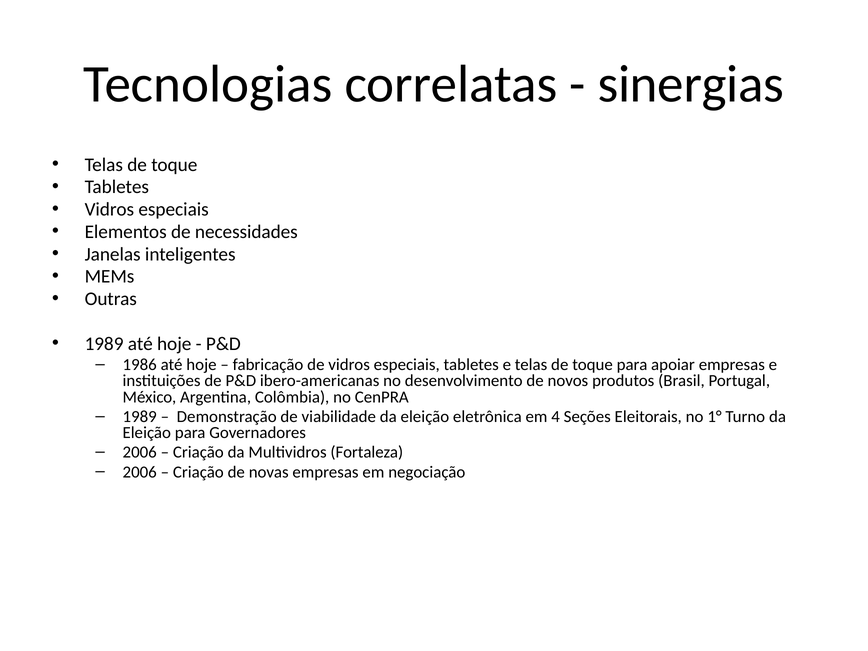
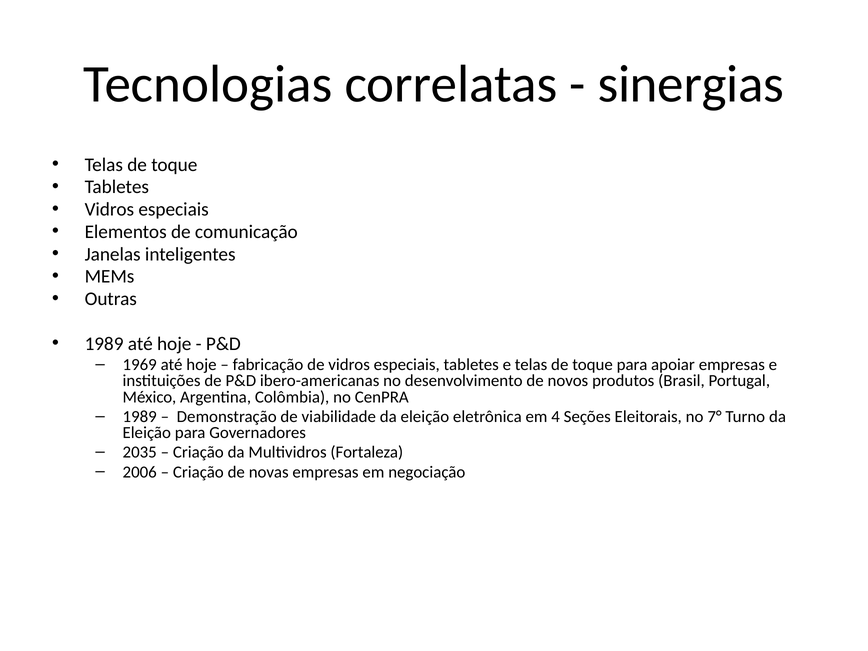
necessidades: necessidades -> comunicação
1986: 1986 -> 1969
1°: 1° -> 7°
2006 at (140, 452): 2006 -> 2035
